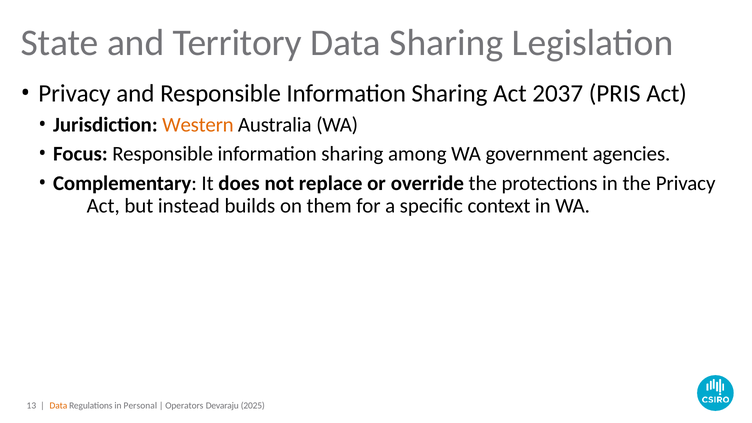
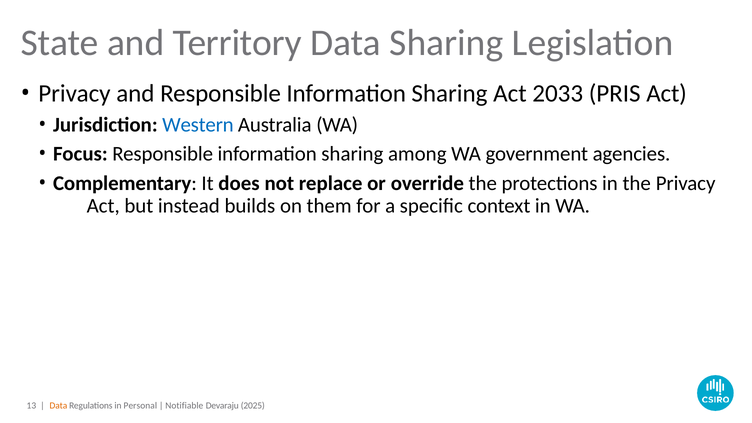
2037: 2037 -> 2033
Western colour: orange -> blue
Operators: Operators -> Notifiable
